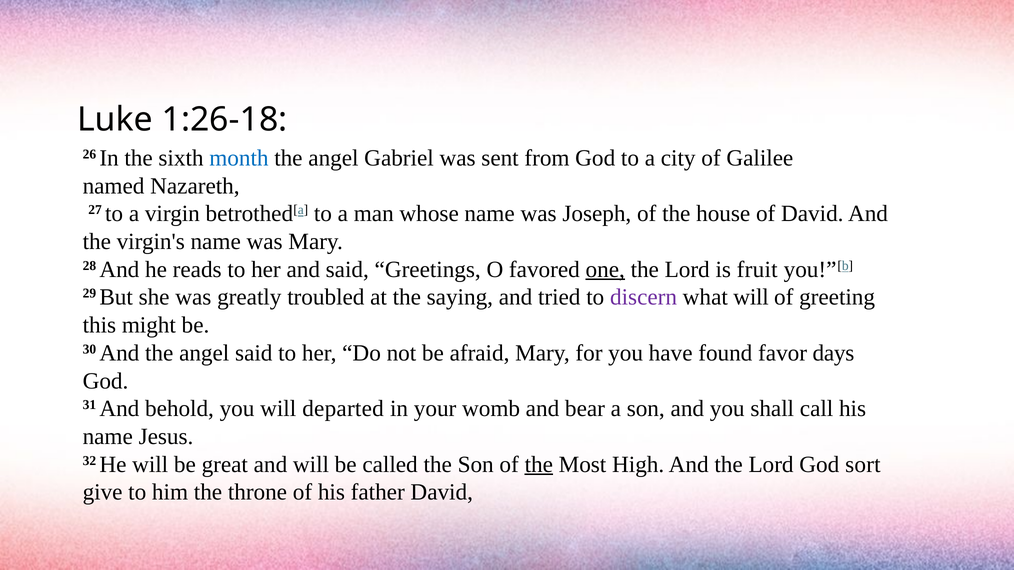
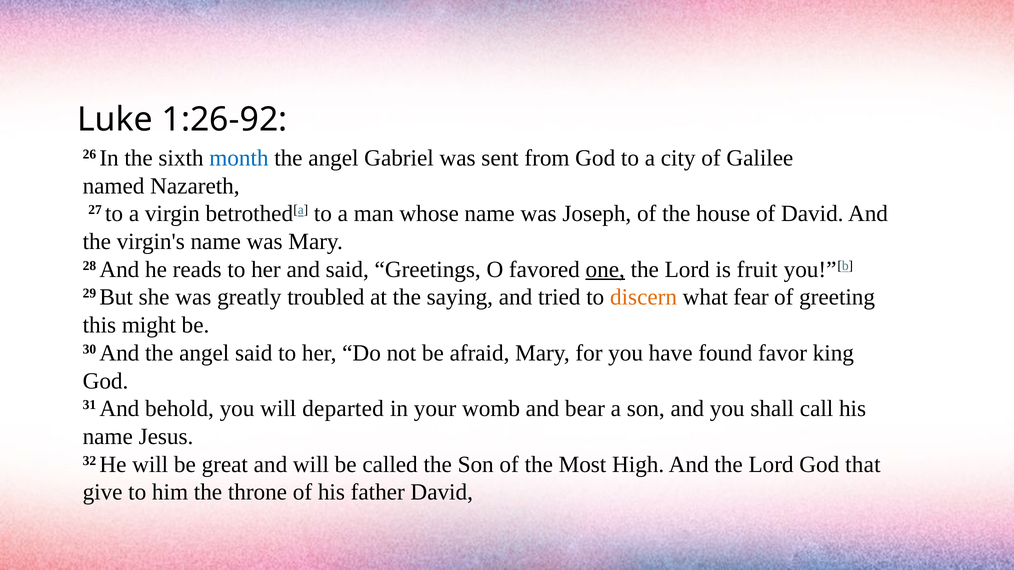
1:26-18: 1:26-18 -> 1:26-92
discern colour: purple -> orange
what will: will -> fear
days: days -> king
the at (539, 465) underline: present -> none
sort: sort -> that
